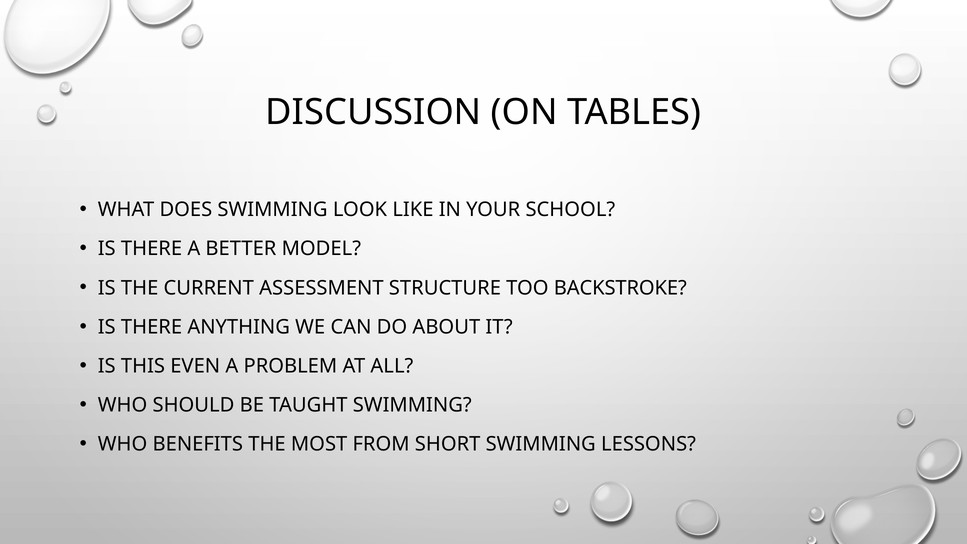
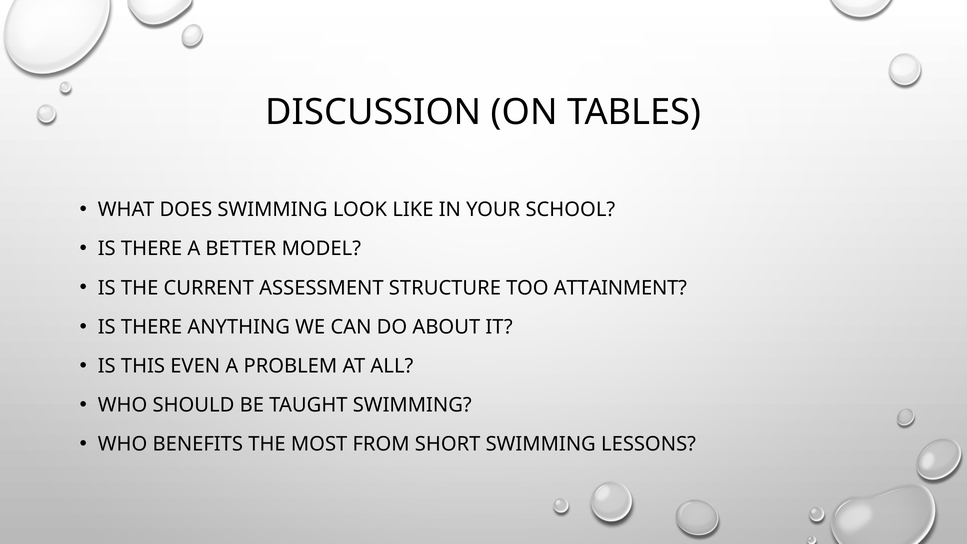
BACKSTROKE: BACKSTROKE -> ATTAINMENT
